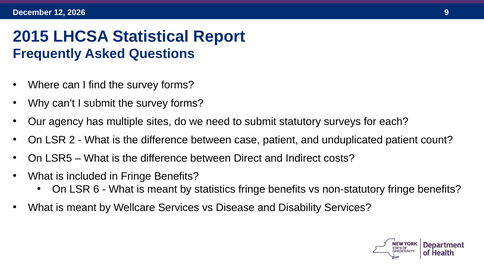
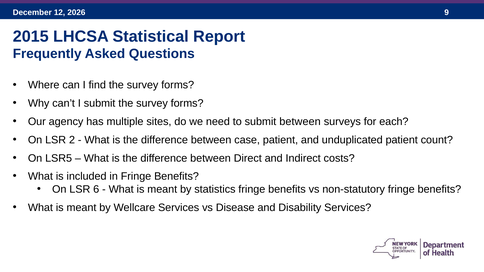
submit statutory: statutory -> between
